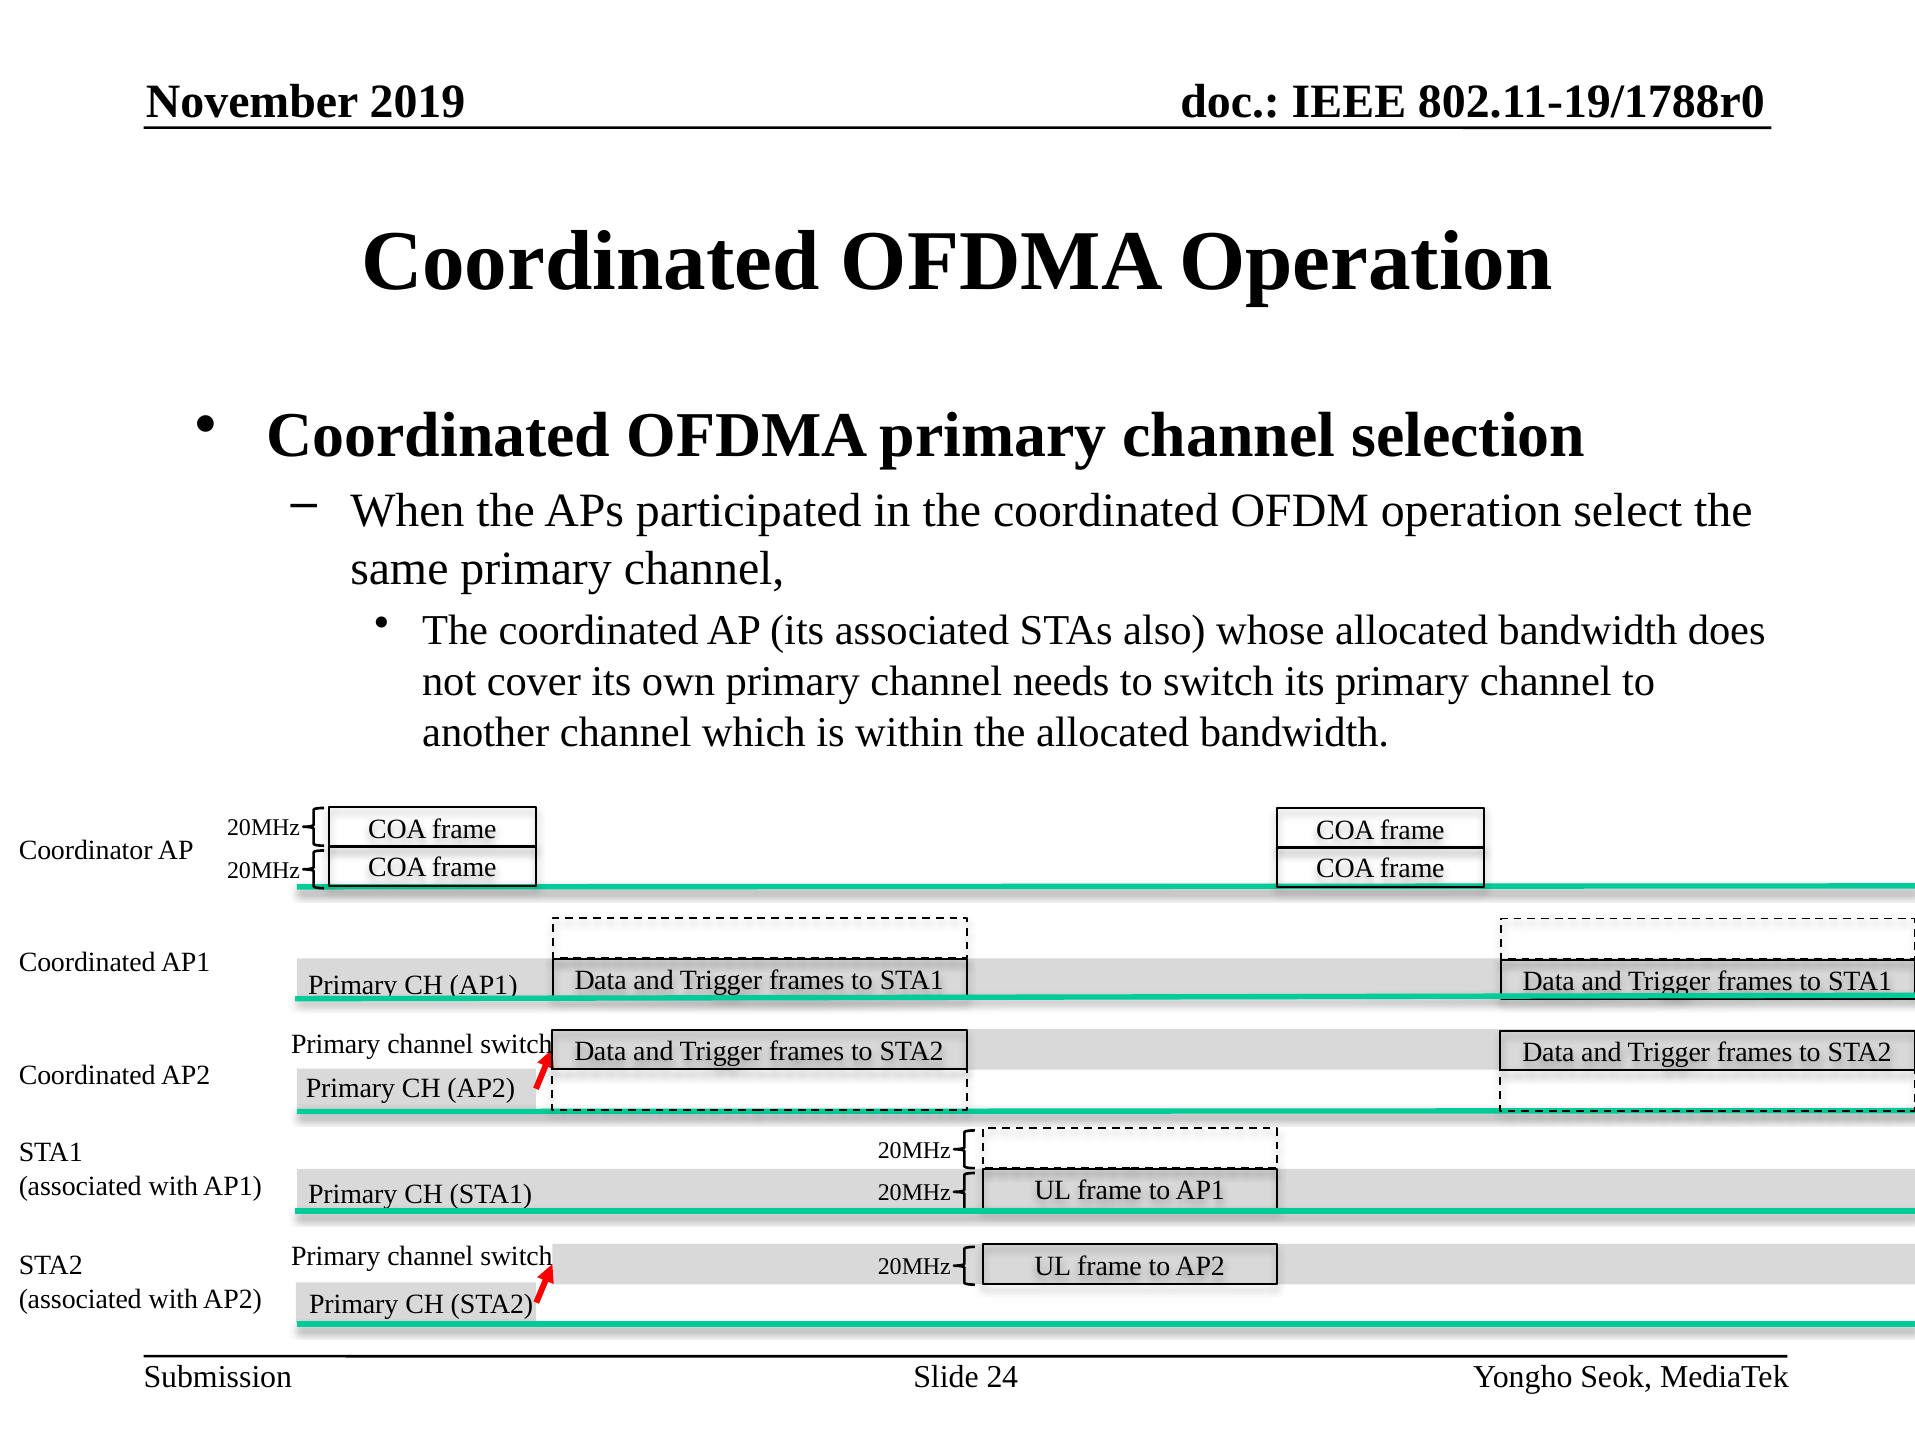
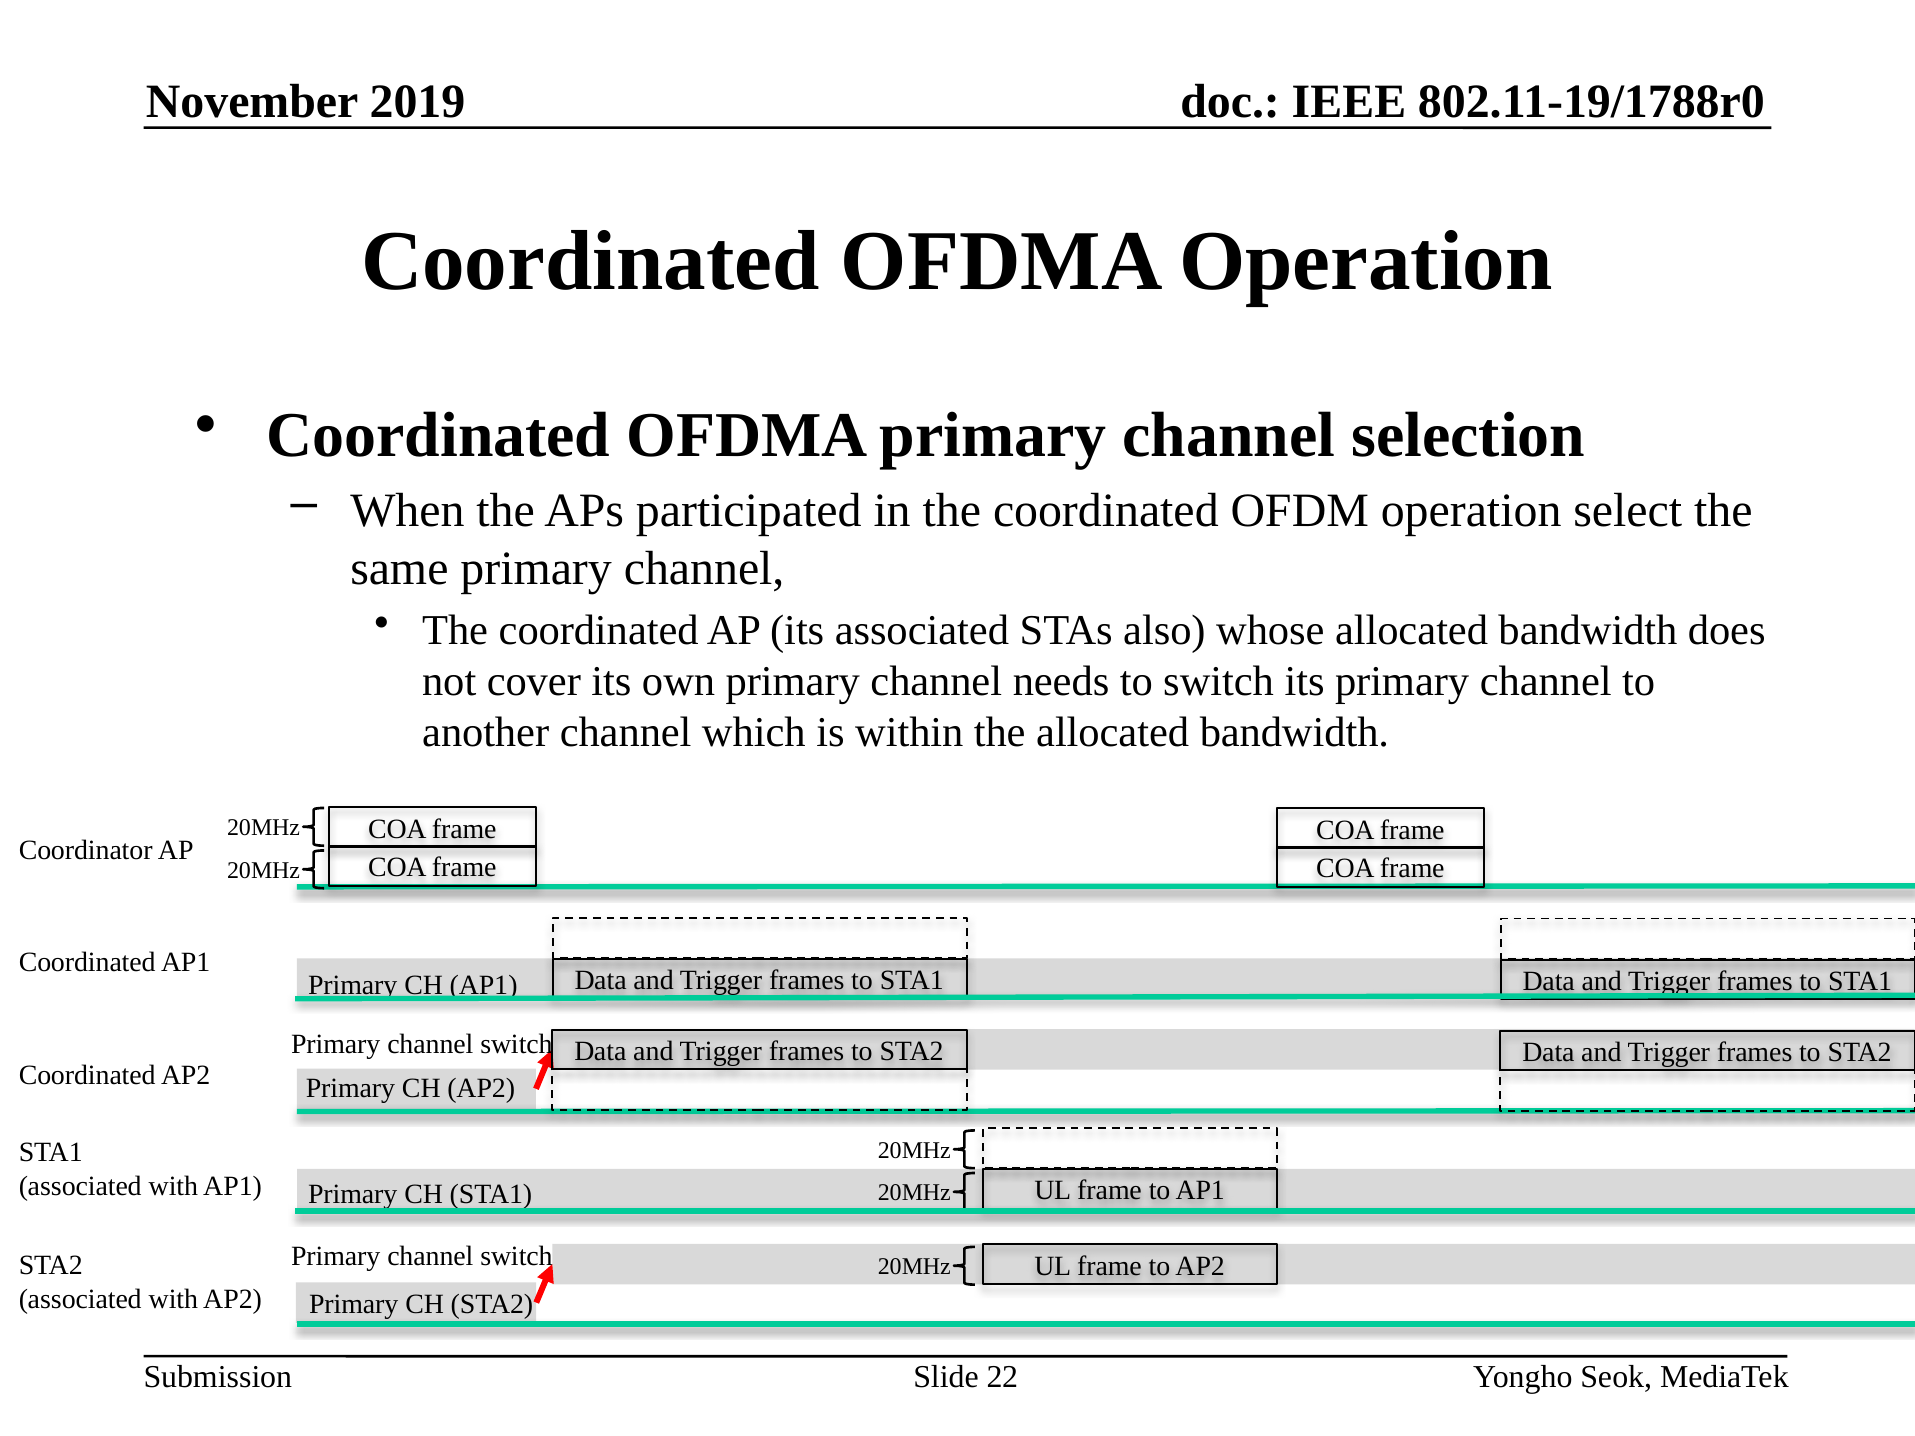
24: 24 -> 22
